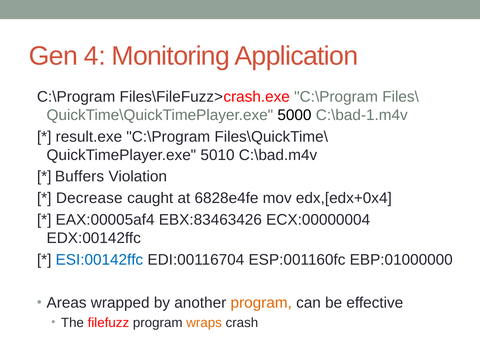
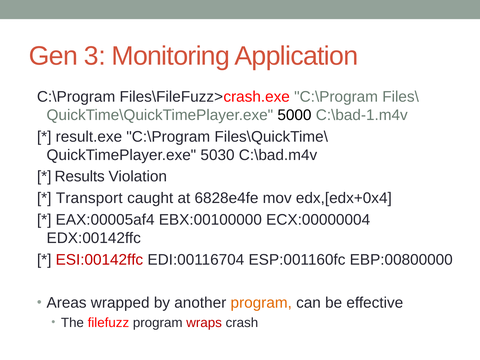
4: 4 -> 3
5010: 5010 -> 5030
Buffers: Buffers -> Results
Decrease: Decrease -> Transport
EBX:83463426: EBX:83463426 -> EBX:00100000
ESI:00142ffc colour: blue -> red
EBP:01000000: EBP:01000000 -> EBP:00800000
wraps colour: orange -> red
